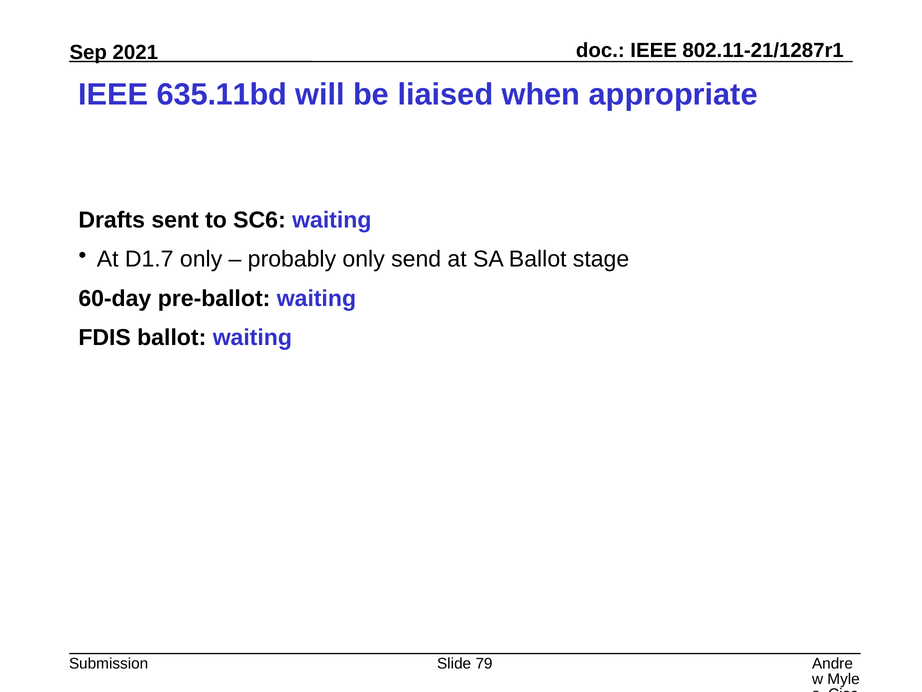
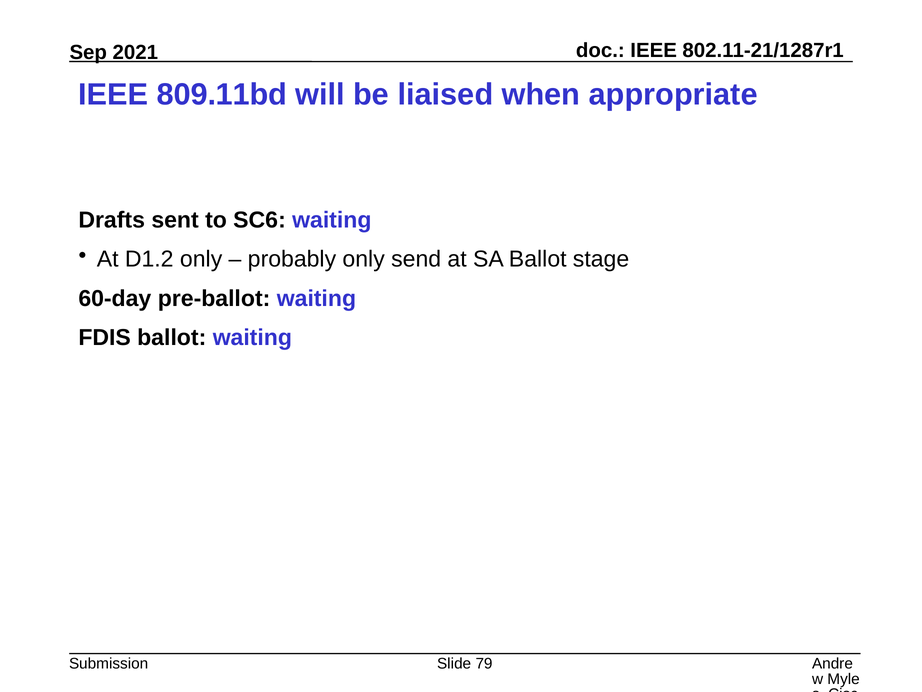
635.11bd: 635.11bd -> 809.11bd
D1.7: D1.7 -> D1.2
